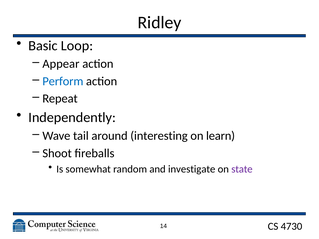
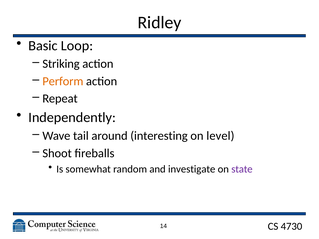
Appear: Appear -> Striking
Perform colour: blue -> orange
learn: learn -> level
